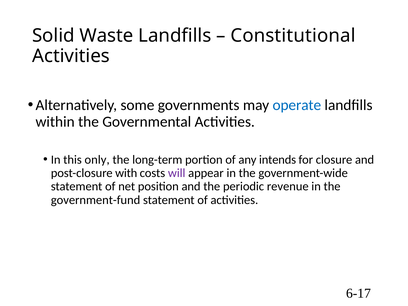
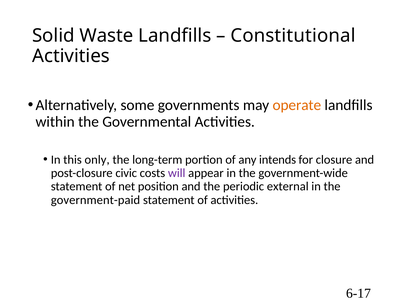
operate colour: blue -> orange
with: with -> civic
revenue: revenue -> external
government-fund: government-fund -> government-paid
